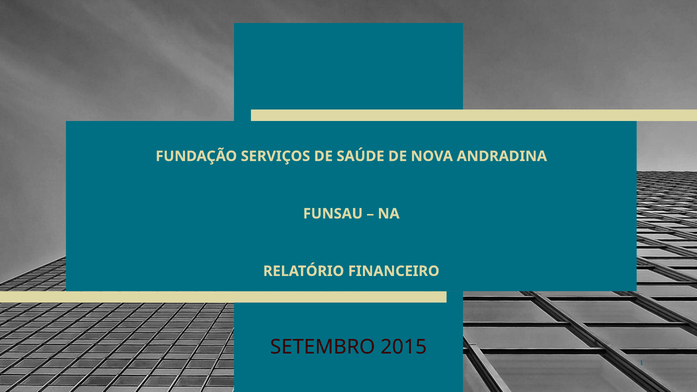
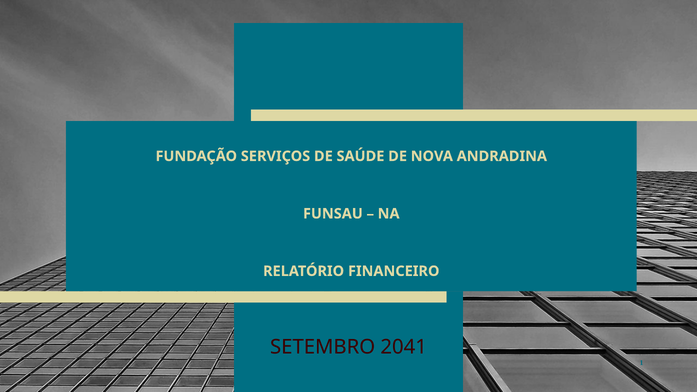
2015: 2015 -> 2041
